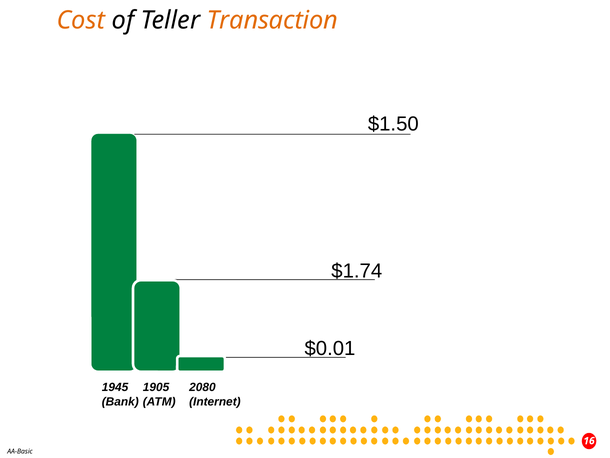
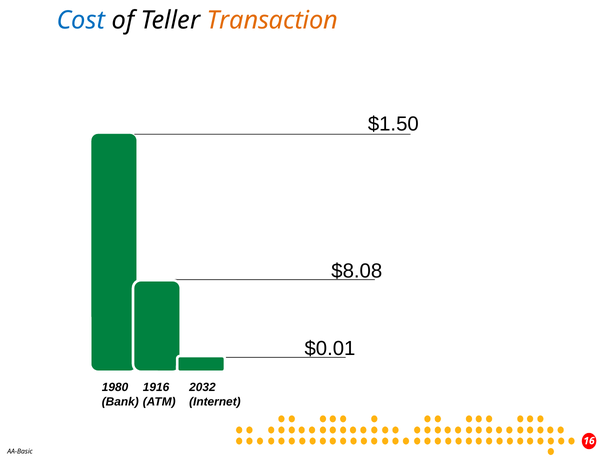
Cost colour: orange -> blue
$1.74: $1.74 -> $8.08
1945: 1945 -> 1980
1905: 1905 -> 1916
2080: 2080 -> 2032
